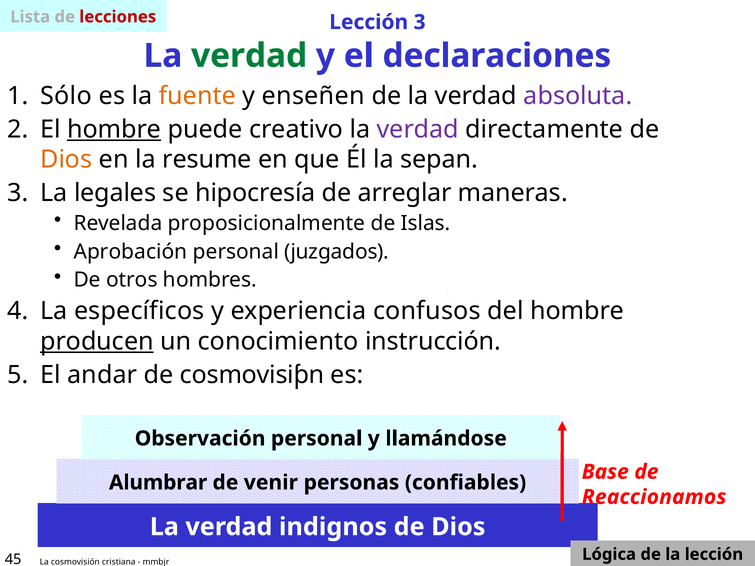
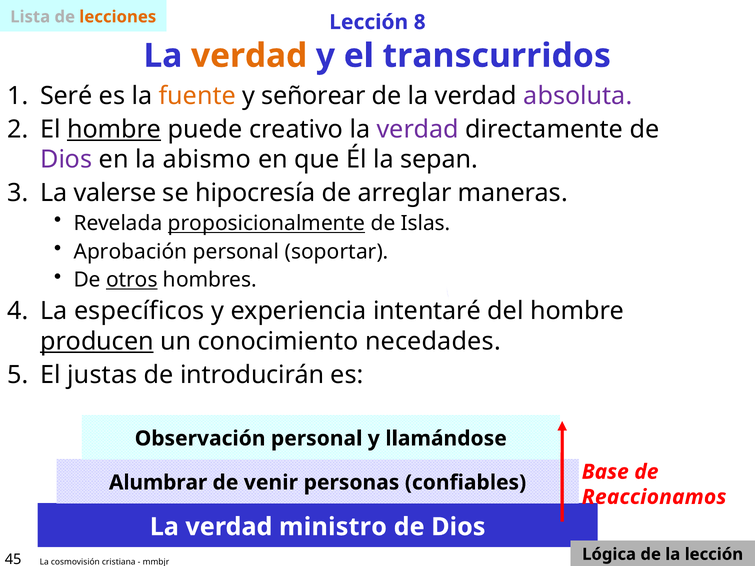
lecciones colour: red -> orange
Lección 3: 3 -> 8
verdad at (249, 56) colour: green -> orange
declaraciones: declaraciones -> transcurridos
Sólo: Sólo -> Seré
enseñen: enseñen -> señorear
Dios at (66, 160) colour: orange -> purple
resume: resume -> abismo
legales: legales -> valerse
proposicionalmente underline: none -> present
juzgados: juzgados -> soportar
otros at (132, 280) underline: none -> present
confusos: confusos -> intentaré
instrucción: instrucción -> necedades
andar: andar -> justas
cosmovisiƥn: cosmovisiƥn -> introducirán
indignos: indignos -> ministro
